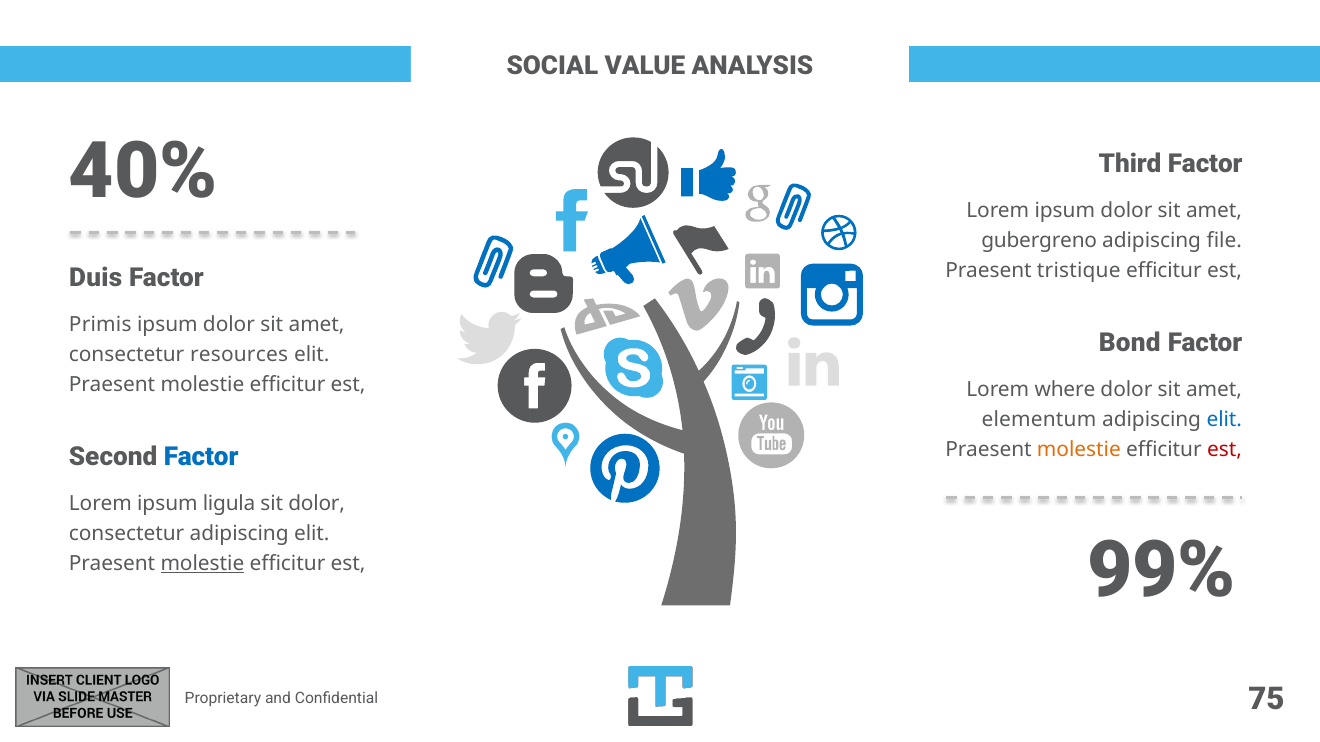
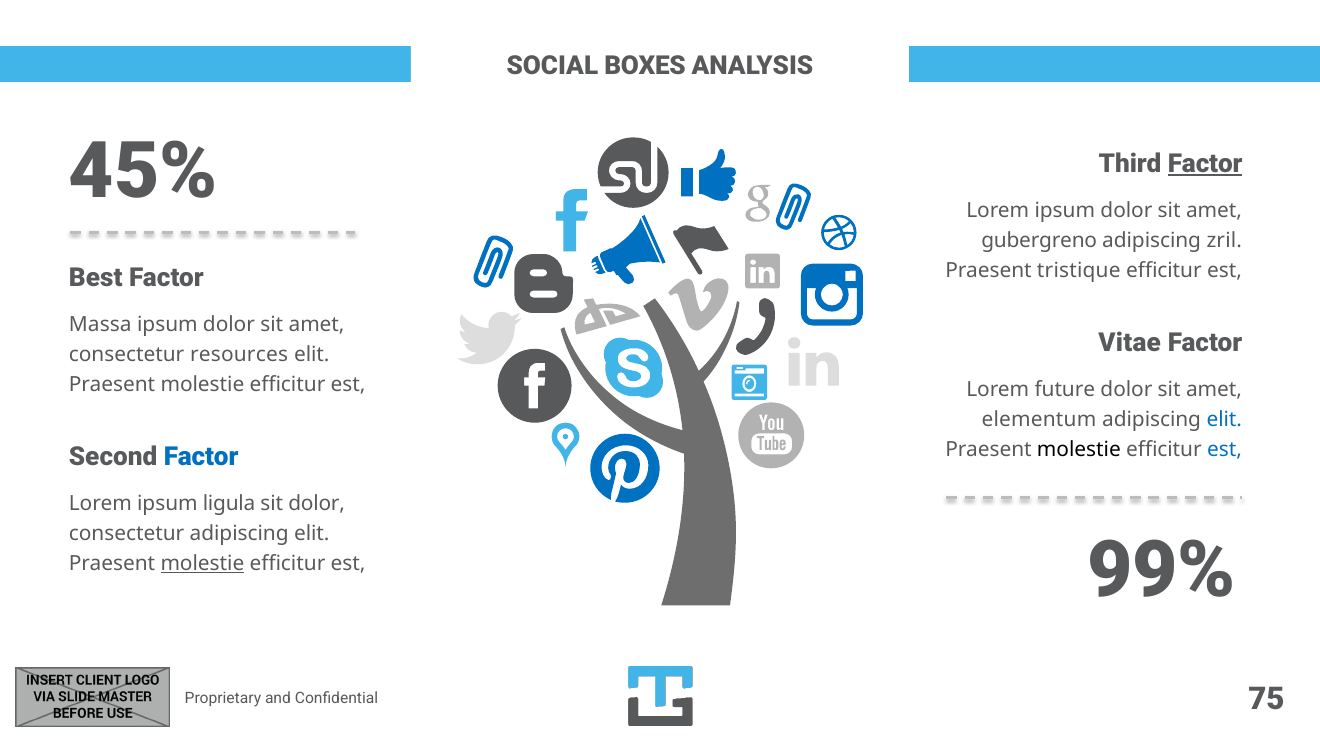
VALUE: VALUE -> BOXES
40%: 40% -> 45%
Factor at (1205, 164) underline: none -> present
file: file -> zril
Duis: Duis -> Best
Primis: Primis -> Massa
Bond: Bond -> Vitae
where: where -> future
molestie at (1079, 449) colour: orange -> black
est at (1225, 449) colour: red -> blue
